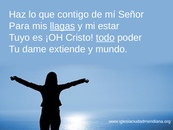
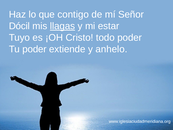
Para: Para -> Dócil
todo underline: present -> none
Tu dame: dame -> poder
mundo: mundo -> anhelo
